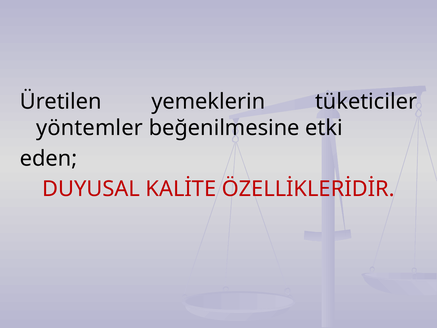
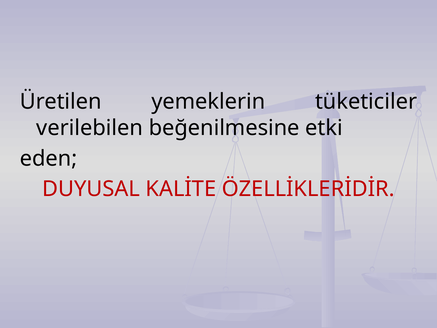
yöntemler: yöntemler -> verilebilen
